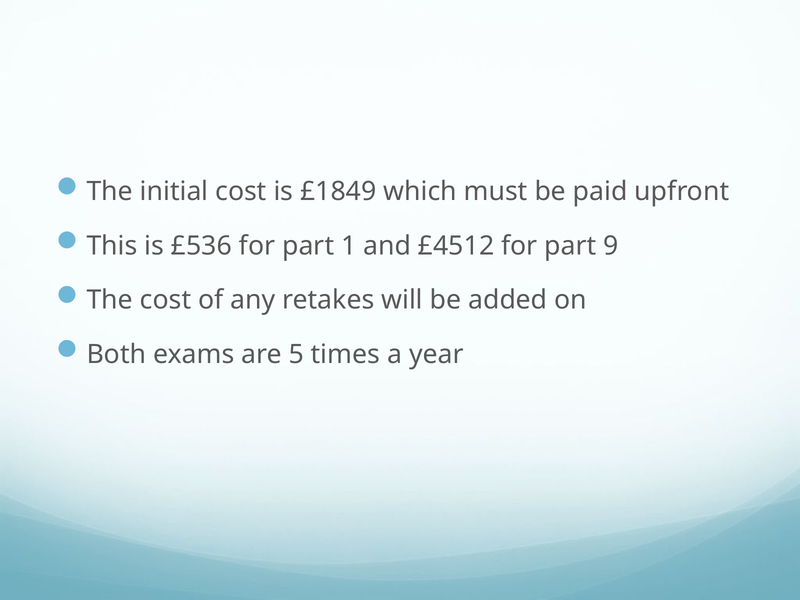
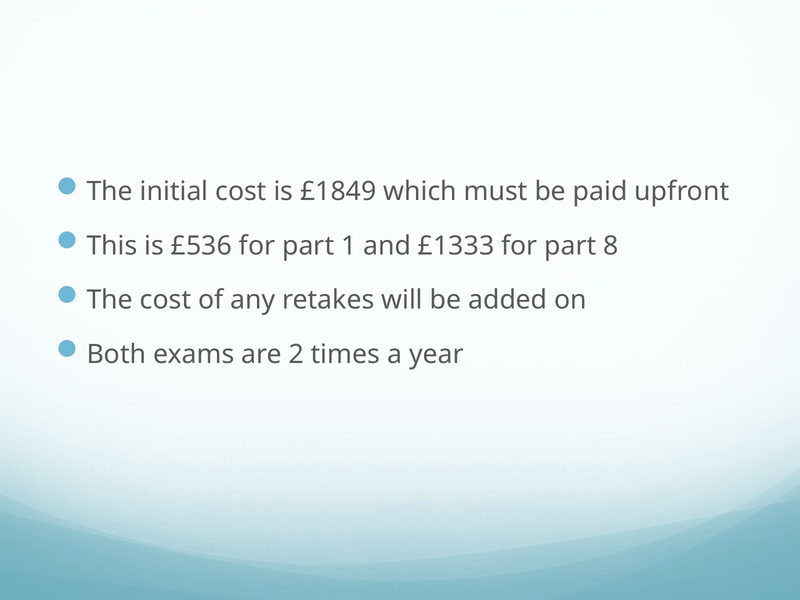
£4512: £4512 -> £1333
9: 9 -> 8
5: 5 -> 2
